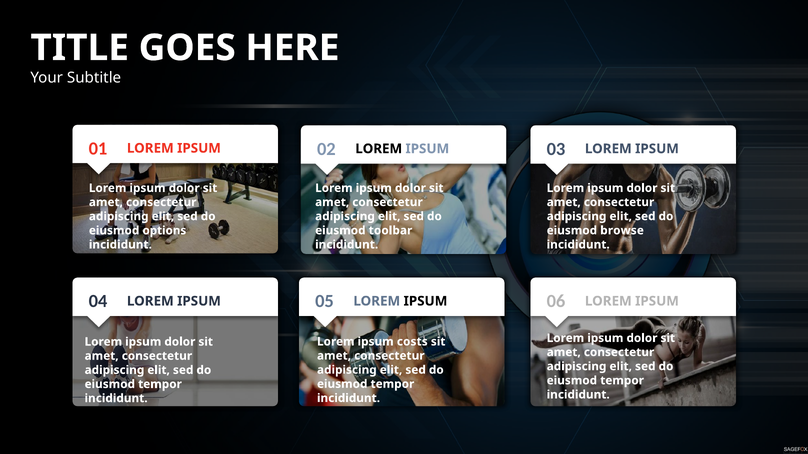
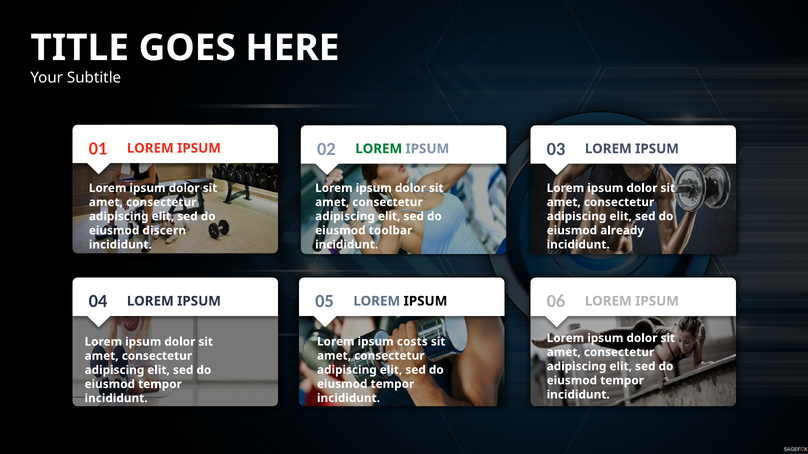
LOREM at (379, 149) colour: black -> green
browse: browse -> already
options: options -> discern
